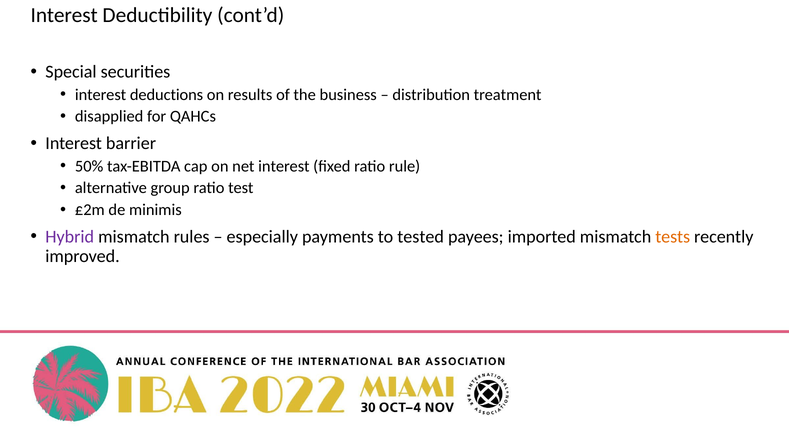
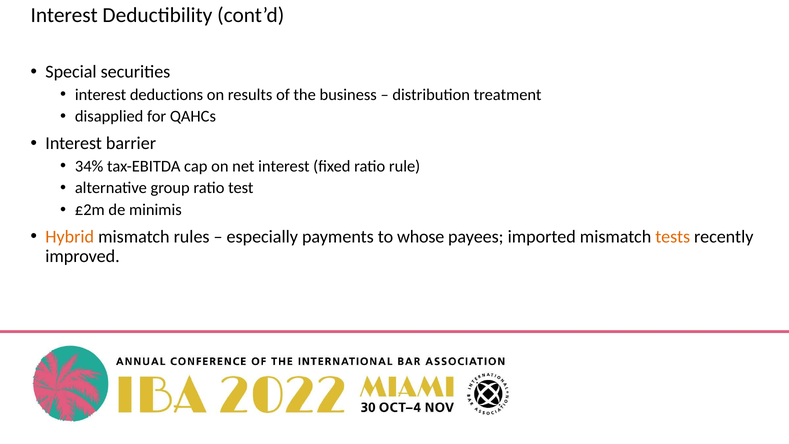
50%: 50% -> 34%
Hybrid colour: purple -> orange
tested: tested -> whose
